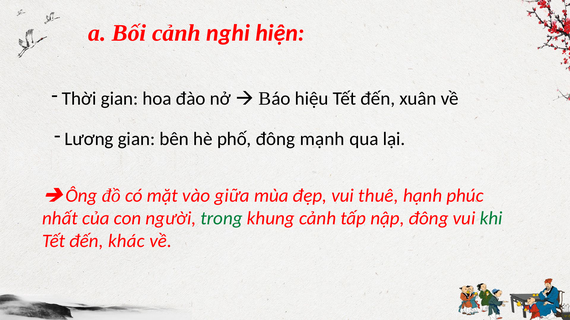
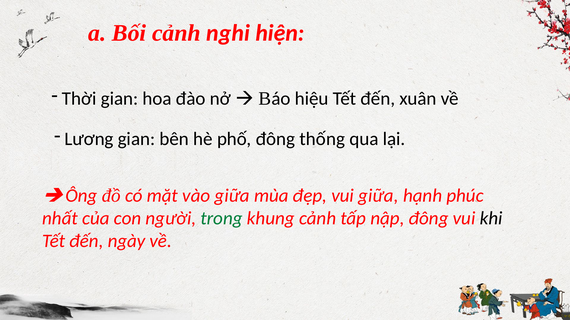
mạnh: mạnh -> thống
vui thuê: thuê -> giữa
khi colour: green -> black
khác: khác -> ngày
